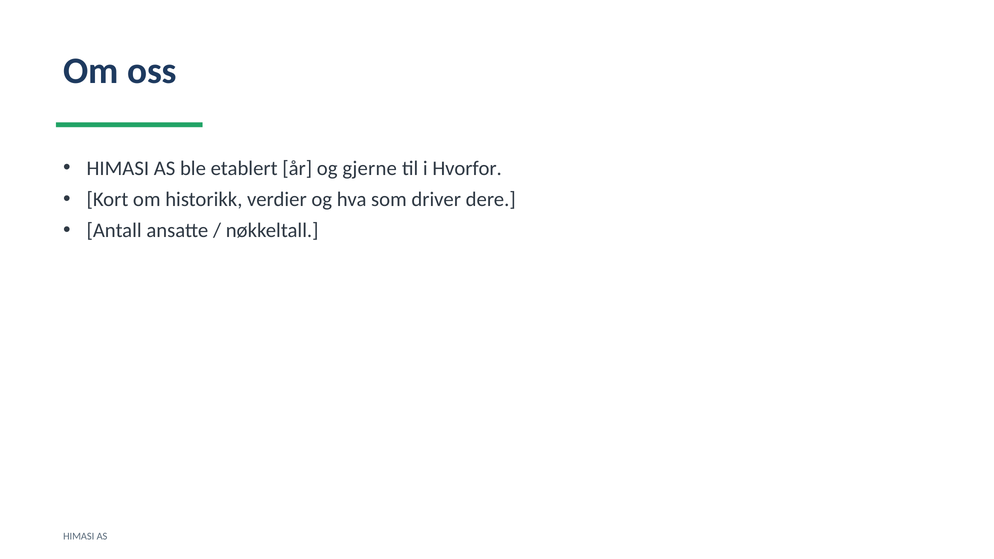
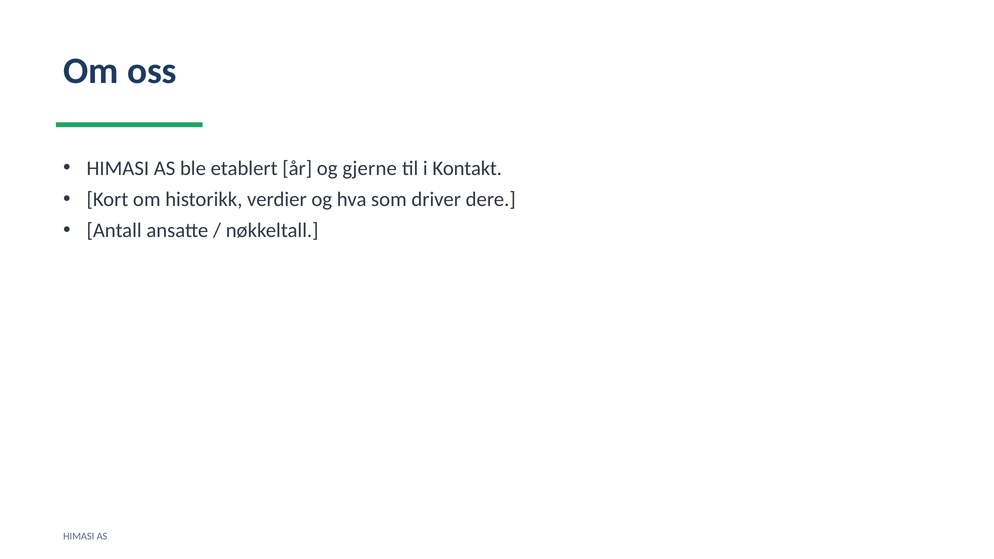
Hvorfor: Hvorfor -> Kontakt
